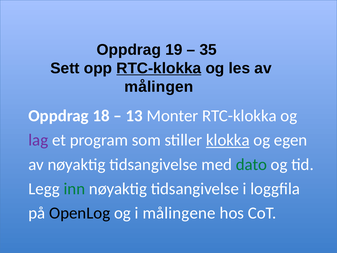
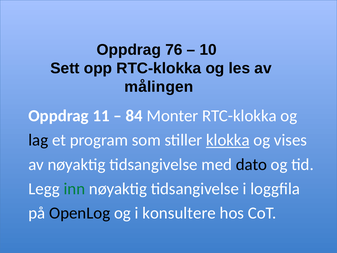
19: 19 -> 76
35: 35 -> 10
RTC-klokka at (159, 68) underline: present -> none
18: 18 -> 11
13: 13 -> 84
lag colour: purple -> black
egen: egen -> vises
dato colour: green -> black
målingene: målingene -> konsultere
